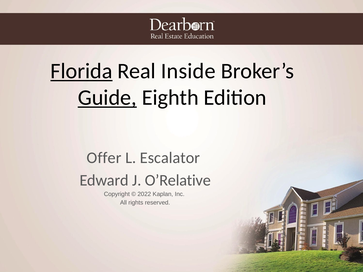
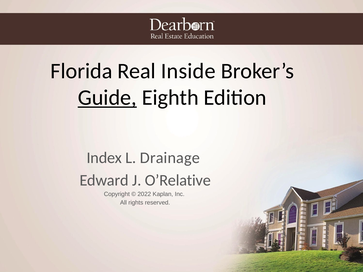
Florida underline: present -> none
Offer: Offer -> Index
Escalator: Escalator -> Drainage
